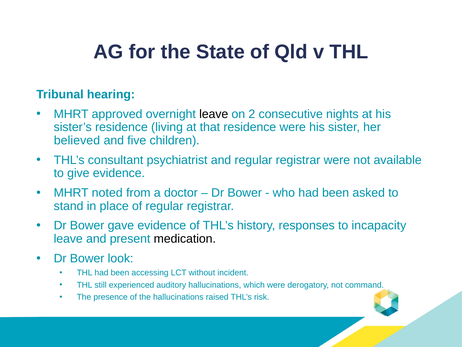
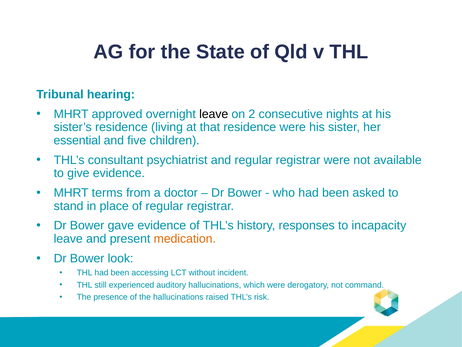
believed: believed -> essential
noted: noted -> terms
medication colour: black -> orange
